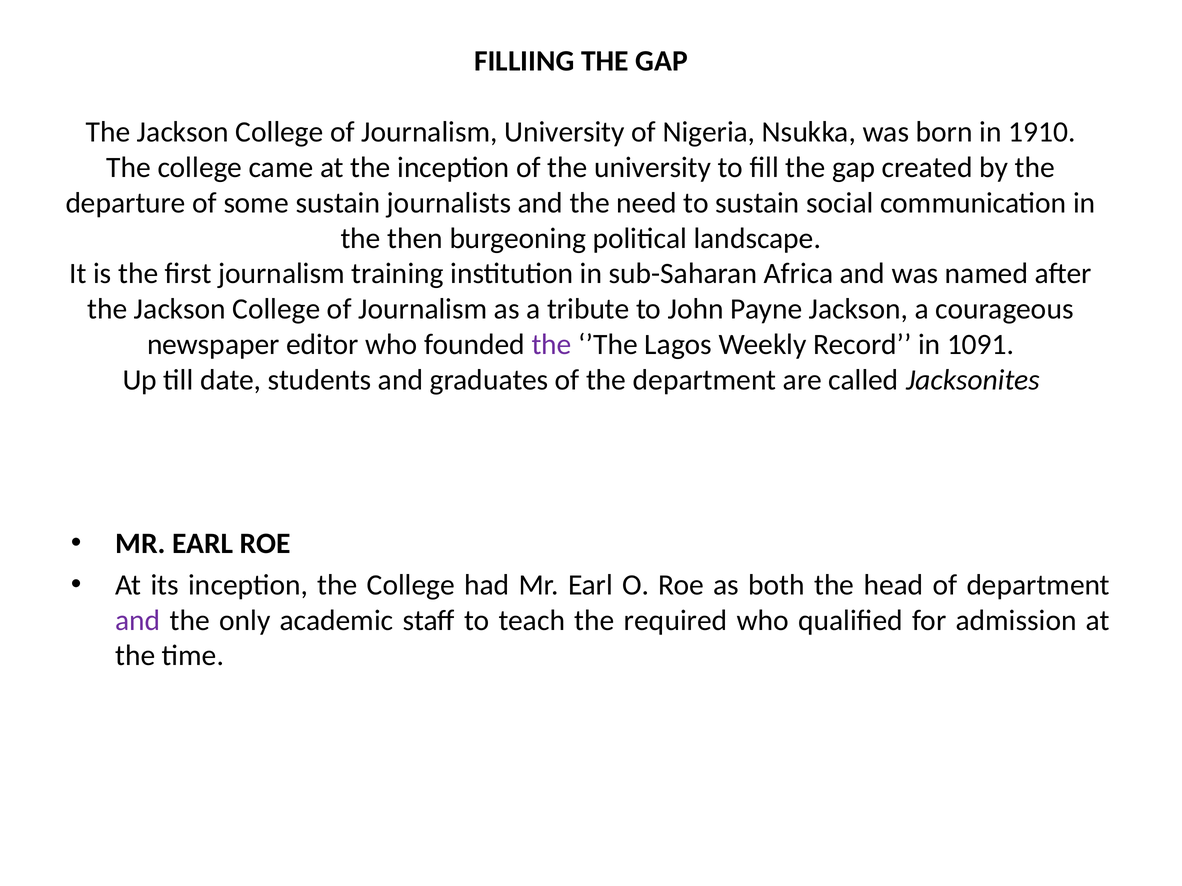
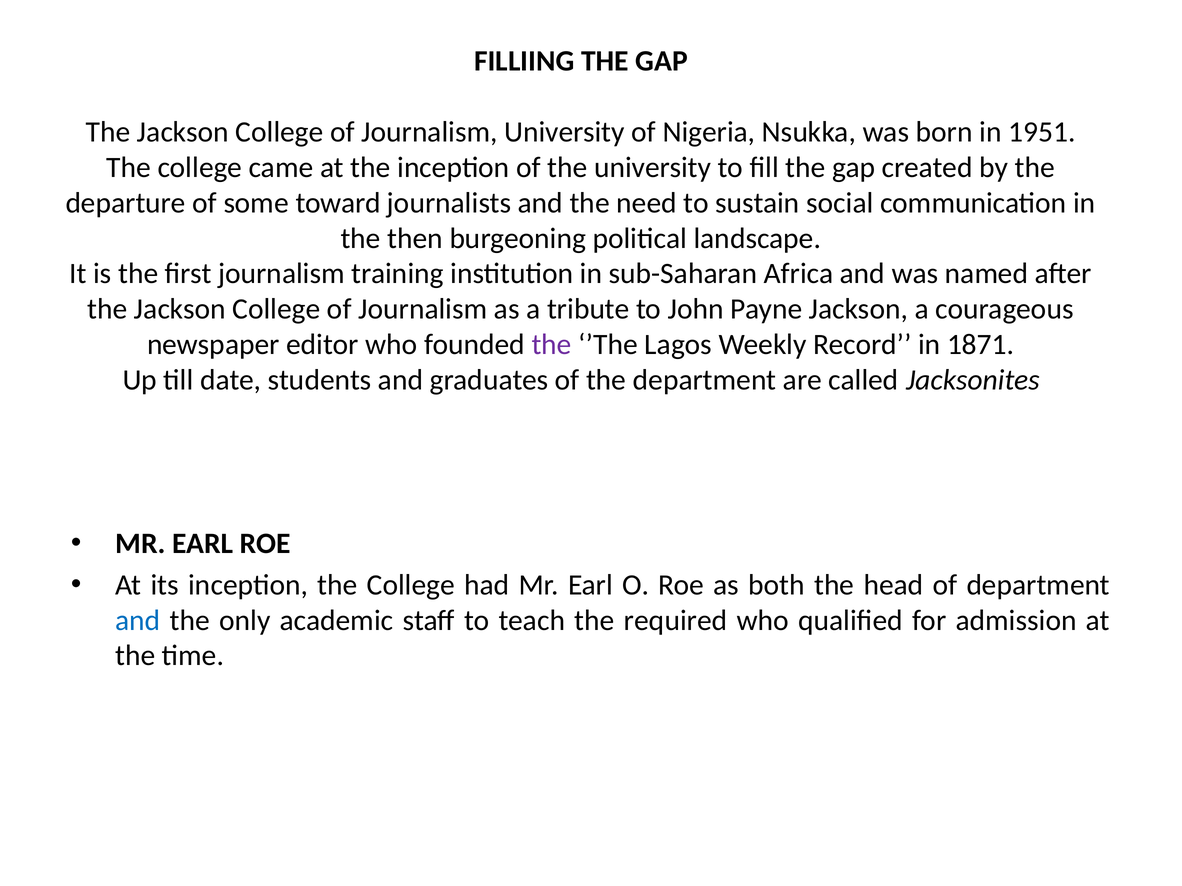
1910: 1910 -> 1951
some sustain: sustain -> toward
1091: 1091 -> 1871
and at (138, 621) colour: purple -> blue
